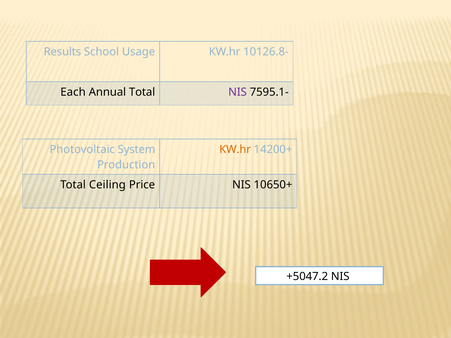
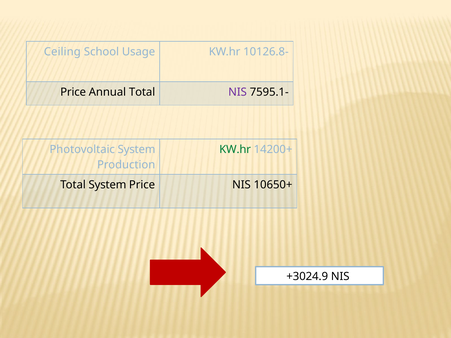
Results: Results -> Ceiling
Each at (73, 92): Each -> Price
KW.hr at (235, 150) colour: orange -> green
Total Ceiling: Ceiling -> System
+5047.2: +5047.2 -> +3024.9
